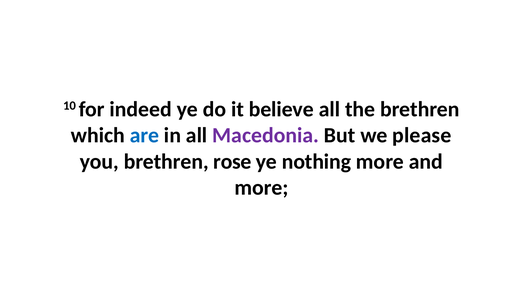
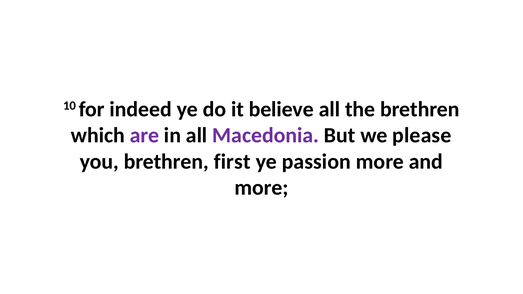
are colour: blue -> purple
rose: rose -> first
nothing: nothing -> passion
